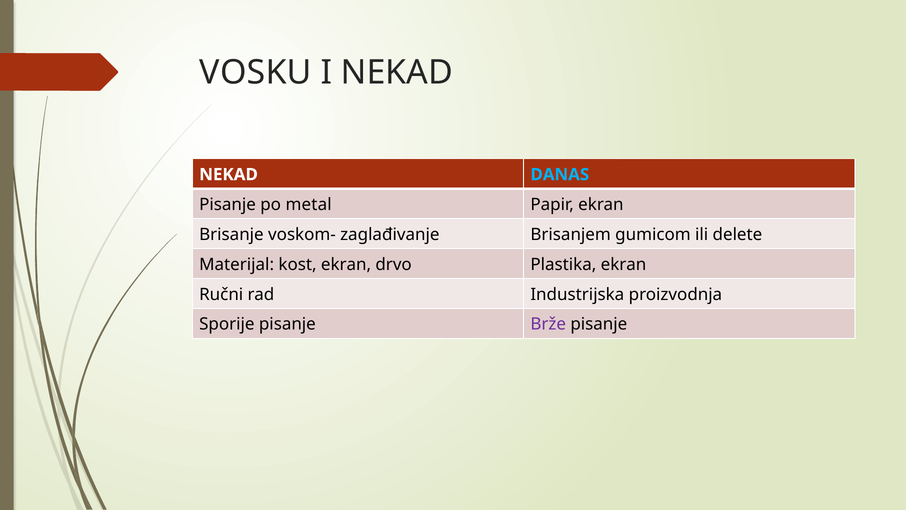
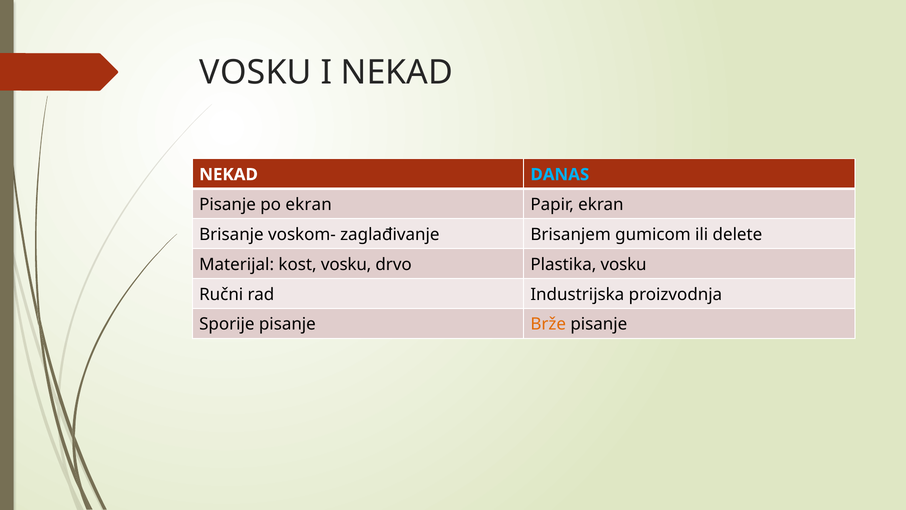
po metal: metal -> ekran
kost ekran: ekran -> vosku
Plastika ekran: ekran -> vosku
Brže colour: purple -> orange
